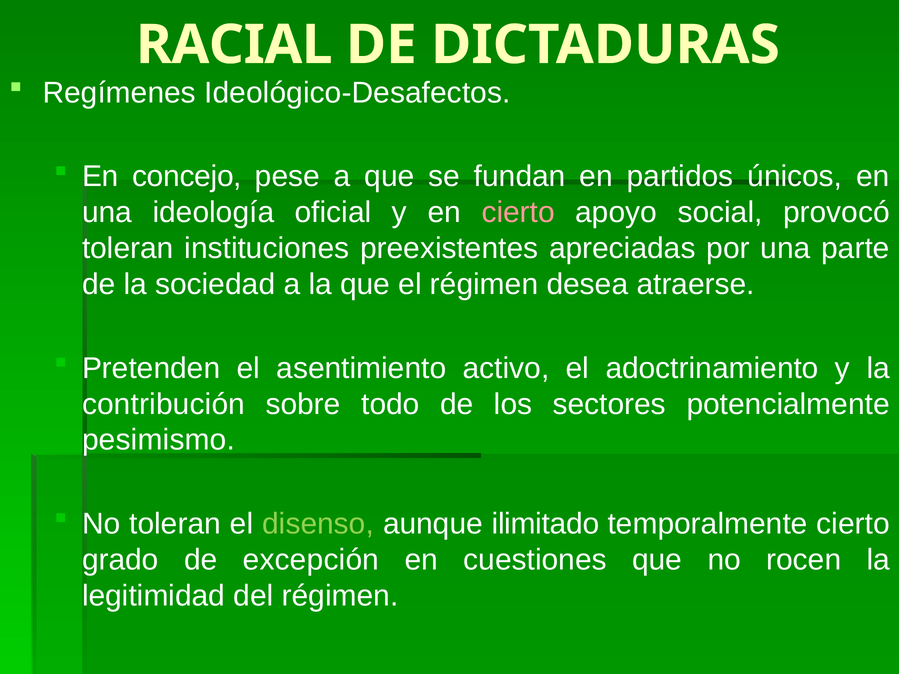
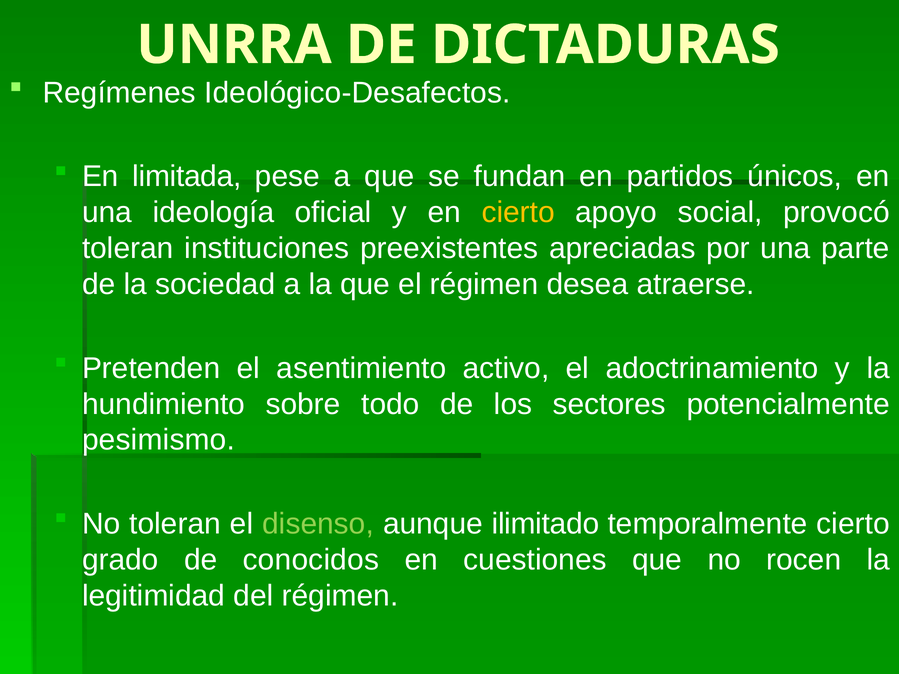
RACIAL: RACIAL -> UNRRA
concejo: concejo -> limitada
cierto at (518, 213) colour: pink -> yellow
contribución: contribución -> hundimiento
excepción: excepción -> conocidos
